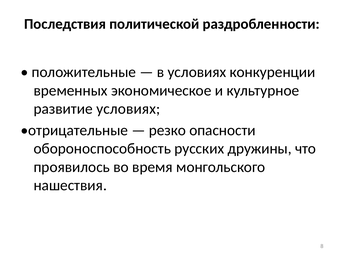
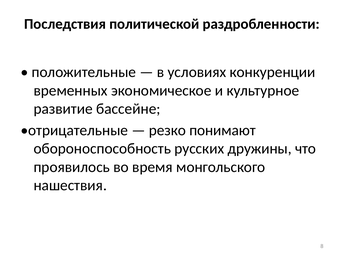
развитие условиях: условиях -> бассейне
опасности: опасности -> понимают
